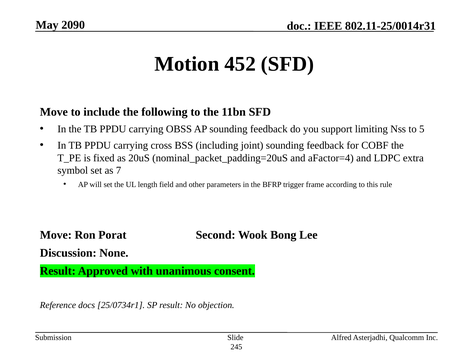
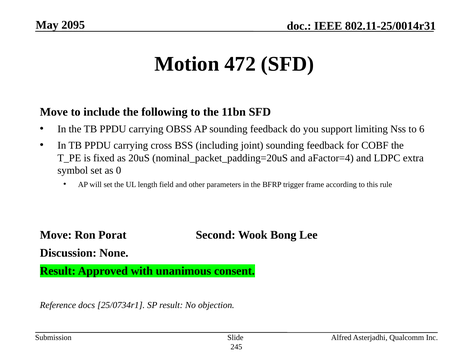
2090: 2090 -> 2095
452: 452 -> 472
5: 5 -> 6
7: 7 -> 0
